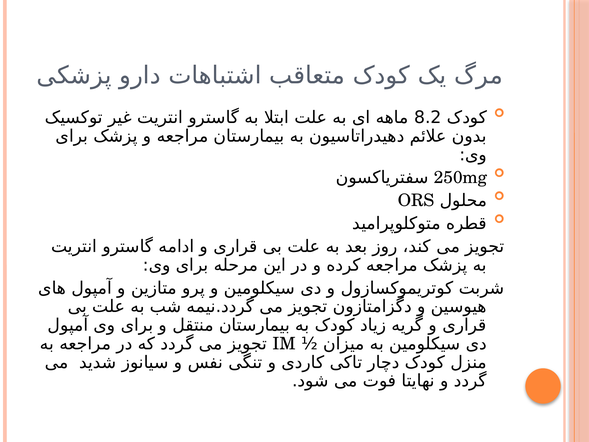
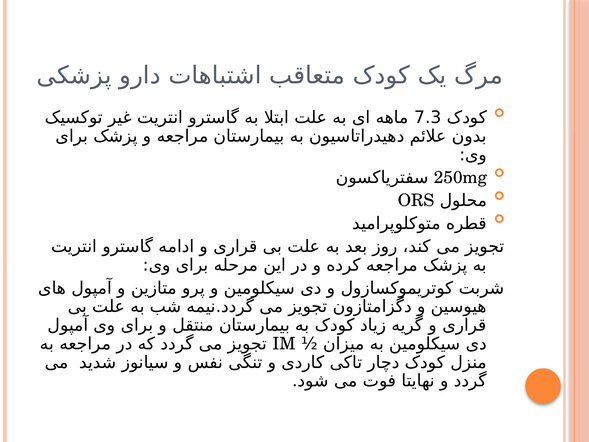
8.2: 8.2 -> 7.3
